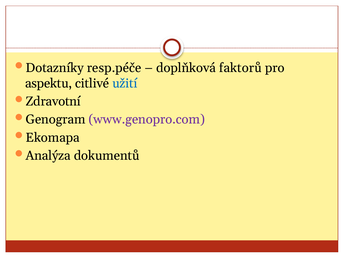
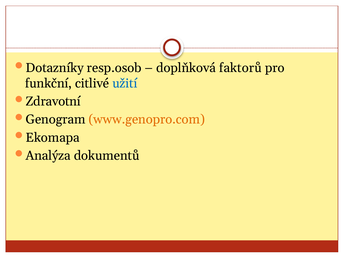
resp.péče: resp.péče -> resp.osob
aspektu: aspektu -> funkční
www.genopro.com colour: purple -> orange
